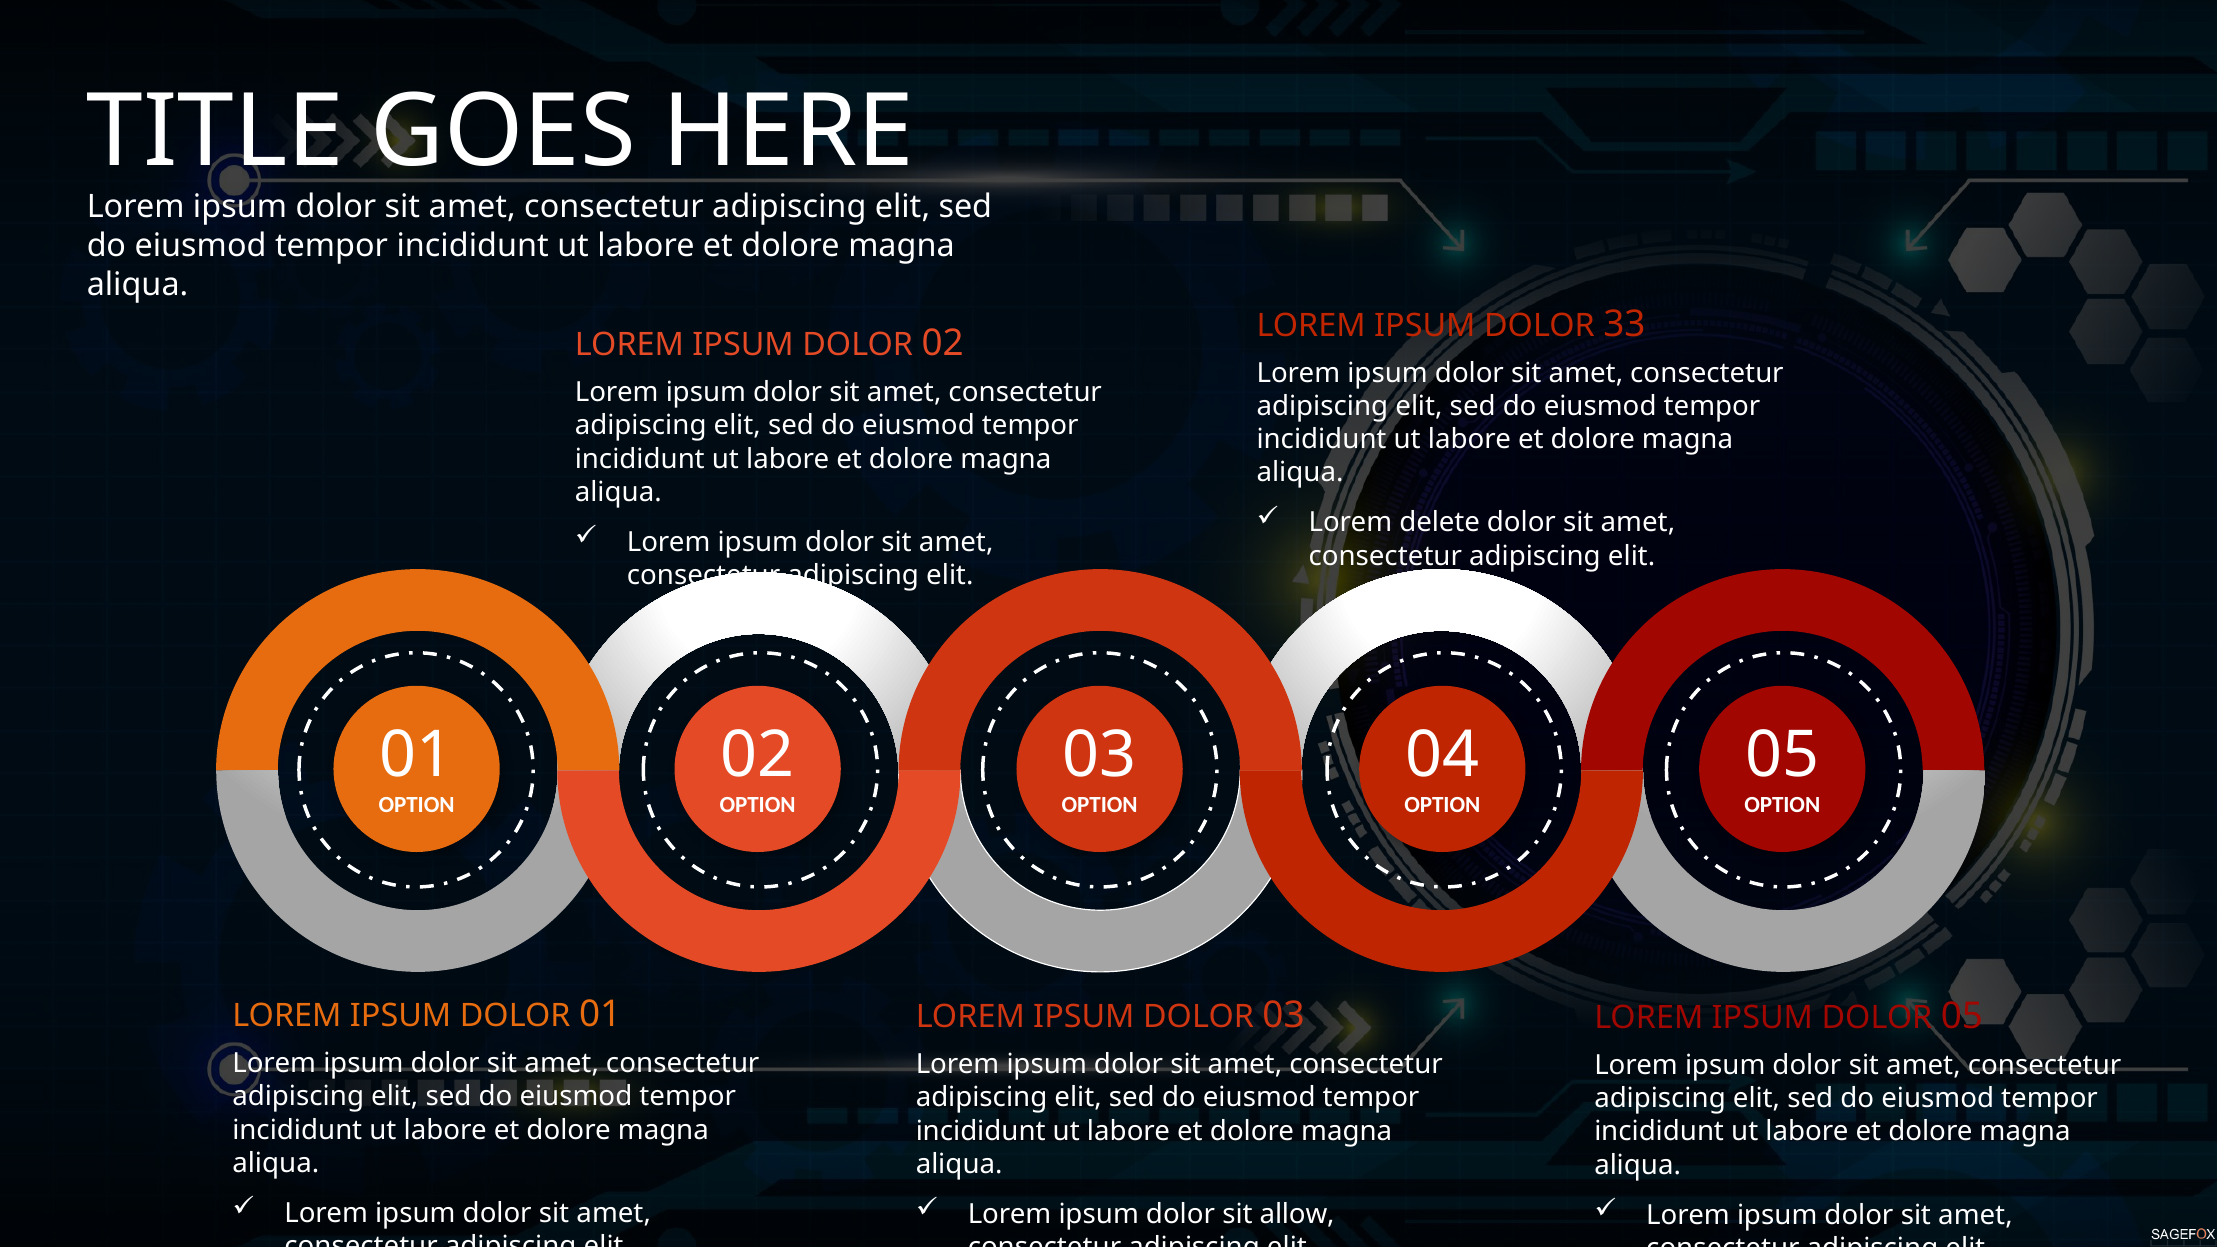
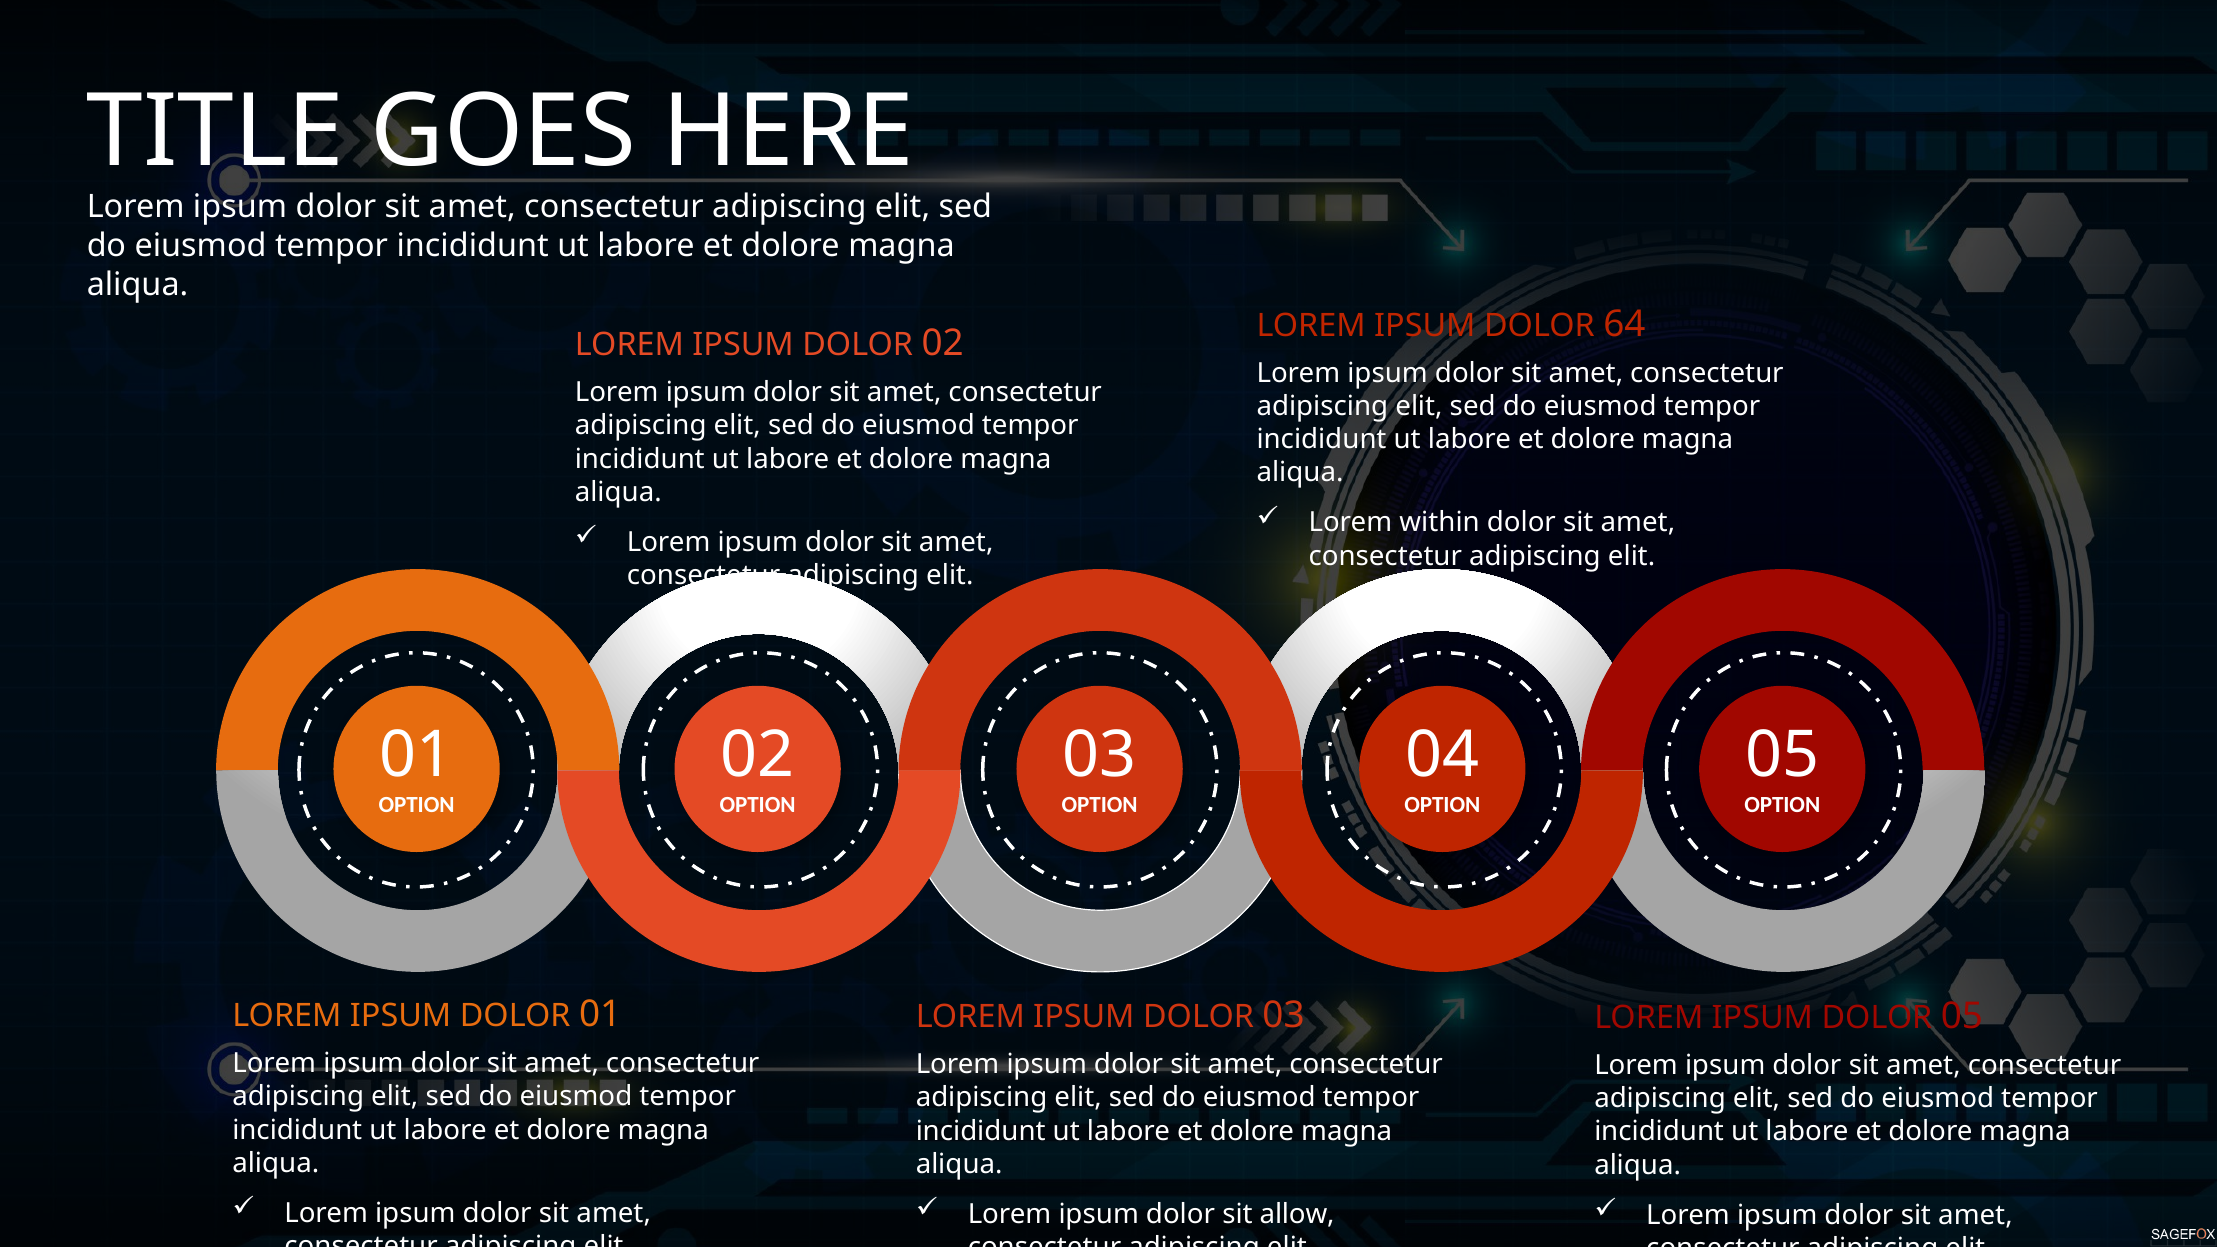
33: 33 -> 64
delete: delete -> within
